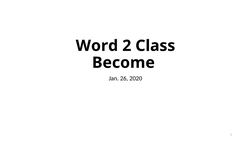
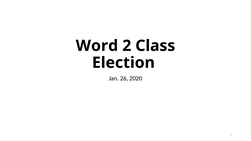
Become: Become -> Election
